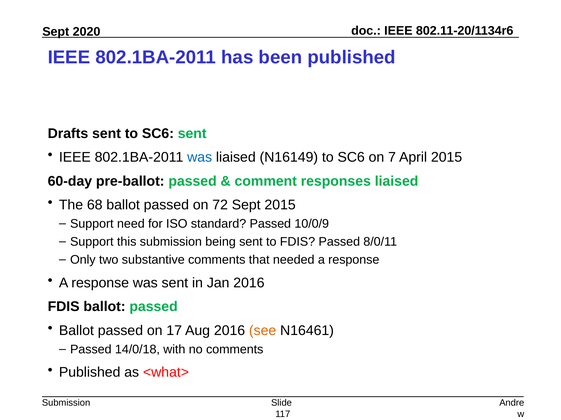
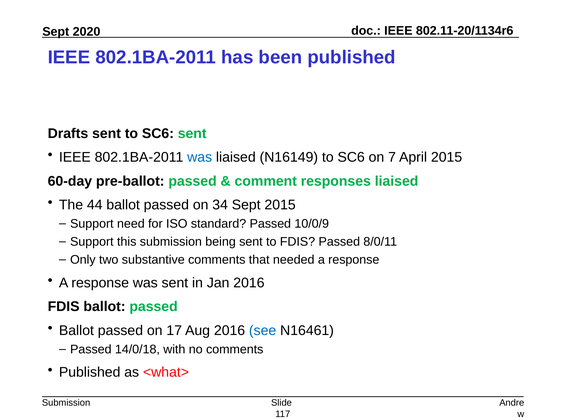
68: 68 -> 44
72: 72 -> 34
see colour: orange -> blue
